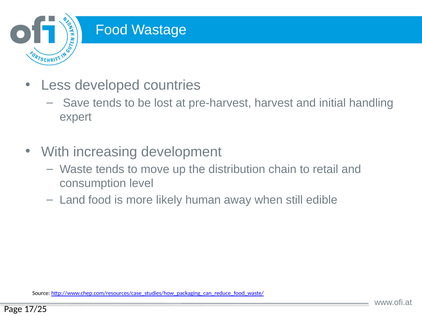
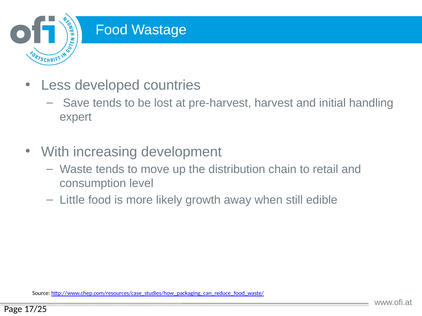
Land: Land -> Little
human: human -> growth
